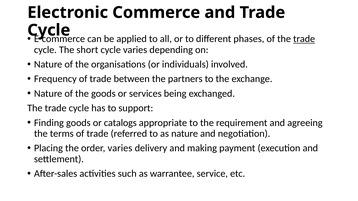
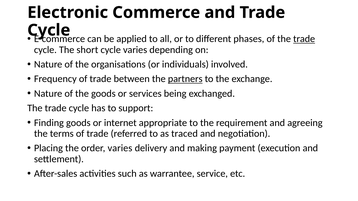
partners underline: none -> present
catalogs: catalogs -> internet
as nature: nature -> traced
